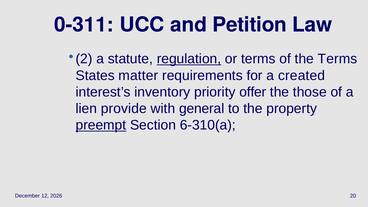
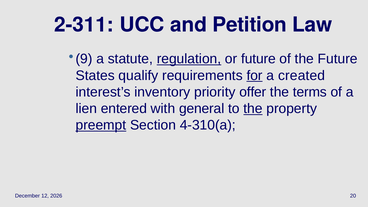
0-311: 0-311 -> 2-311
2: 2 -> 9
or terms: terms -> future
the Terms: Terms -> Future
matter: matter -> qualify
for underline: none -> present
those: those -> terms
provide: provide -> entered
the at (253, 109) underline: none -> present
6-310(a: 6-310(a -> 4-310(a
